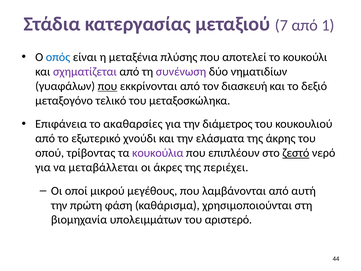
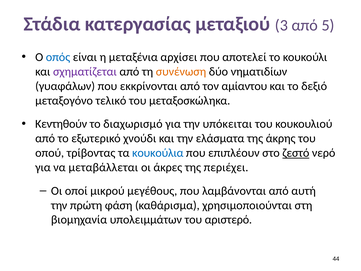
7: 7 -> 3
1: 1 -> 5
πλύσης: πλύσης -> αρχίσει
συνένωση colour: purple -> orange
που at (107, 86) underline: present -> none
διασκευή: διασκευή -> αμίαντου
Επιφάνεια: Επιφάνεια -> Κεντηθούν
ακαθαρσίες: ακαθαρσίες -> διαχωρισμό
διάμετρος: διάμετρος -> υπόκειται
κουκούλια colour: purple -> blue
